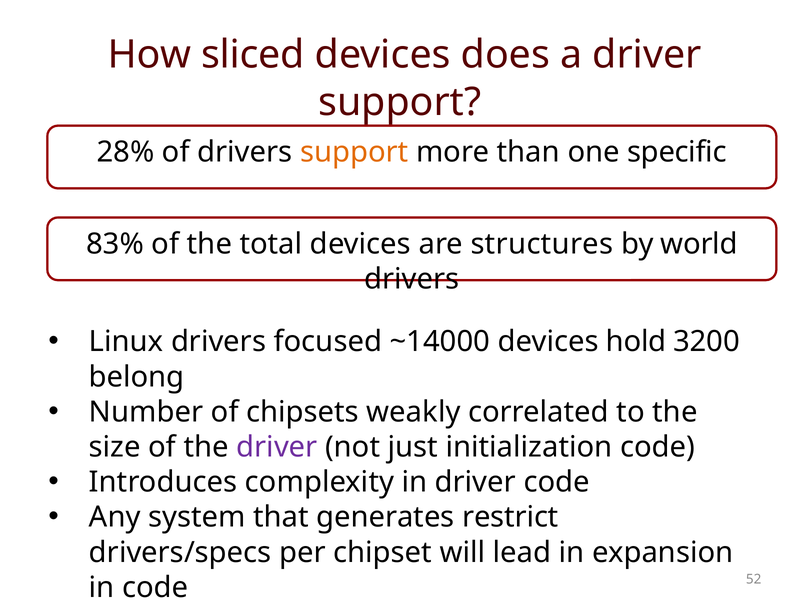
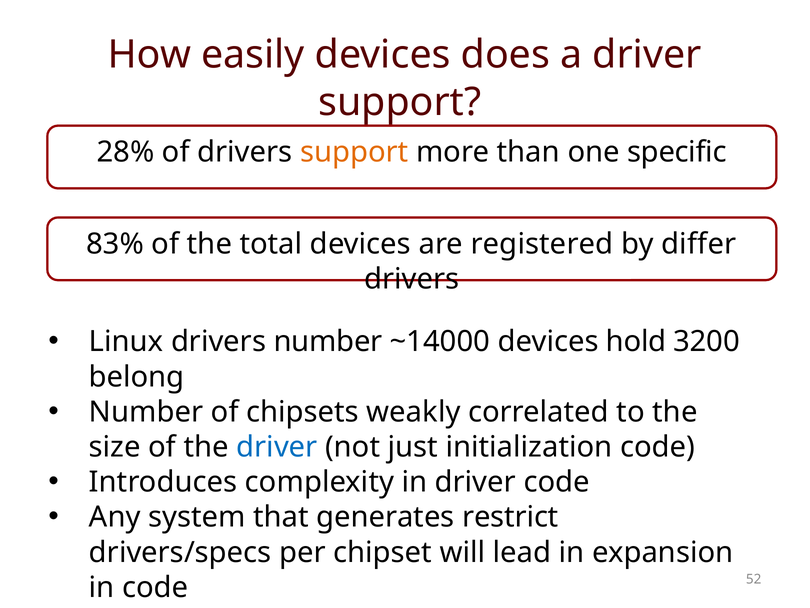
sliced: sliced -> easily
structures: structures -> registered
world: world -> differ
drivers focused: focused -> number
driver at (277, 447) colour: purple -> blue
